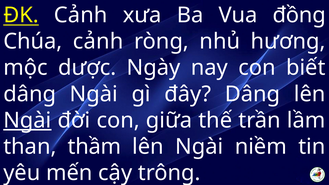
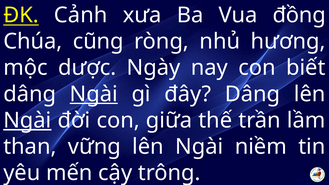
Chúa cảnh: cảnh -> cũng
Ngài at (94, 94) underline: none -> present
thầm: thầm -> vững
